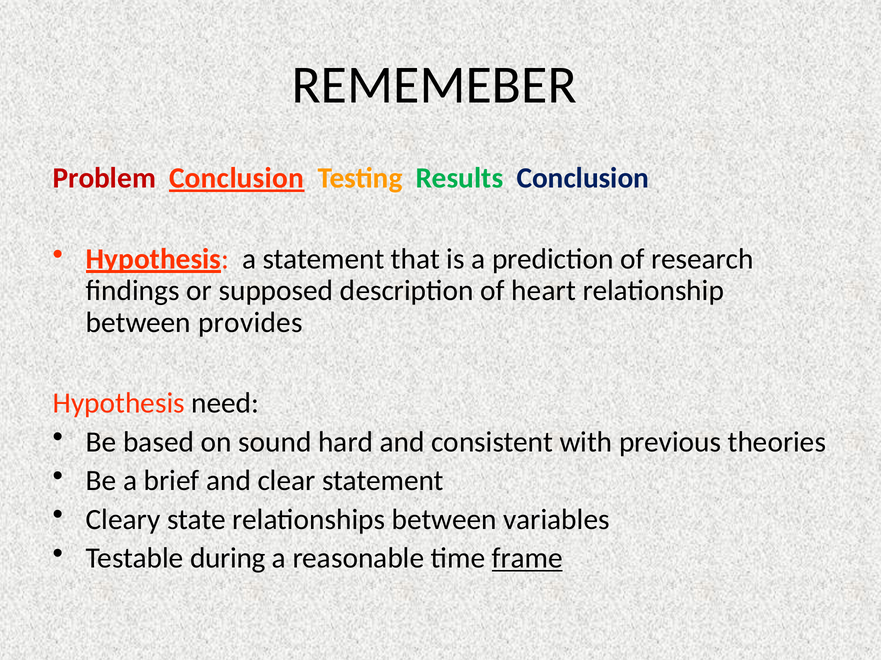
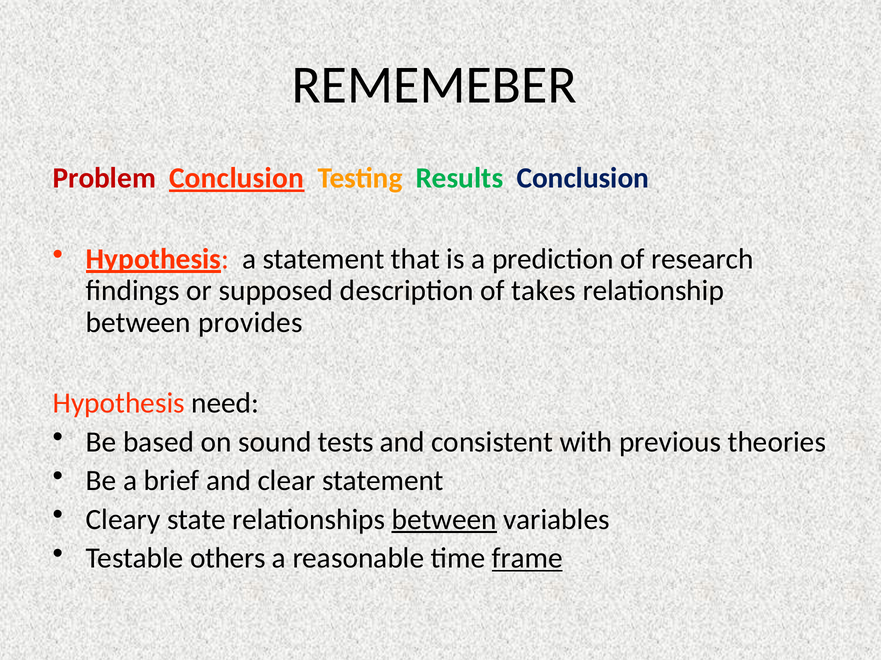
heart: heart -> takes
hard: hard -> tests
between at (444, 520) underline: none -> present
during: during -> others
